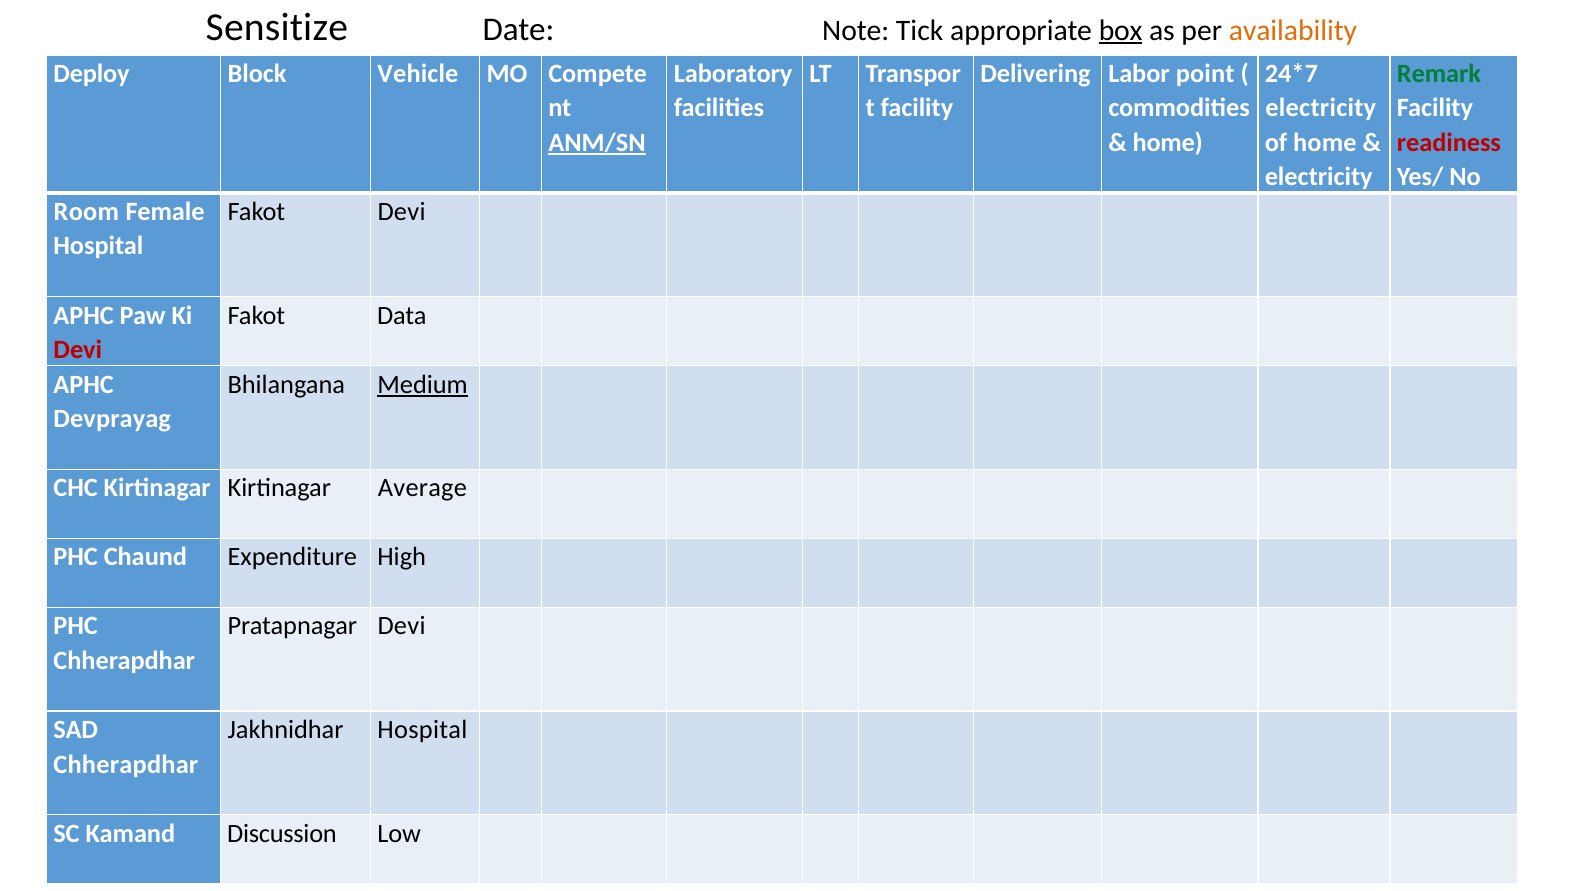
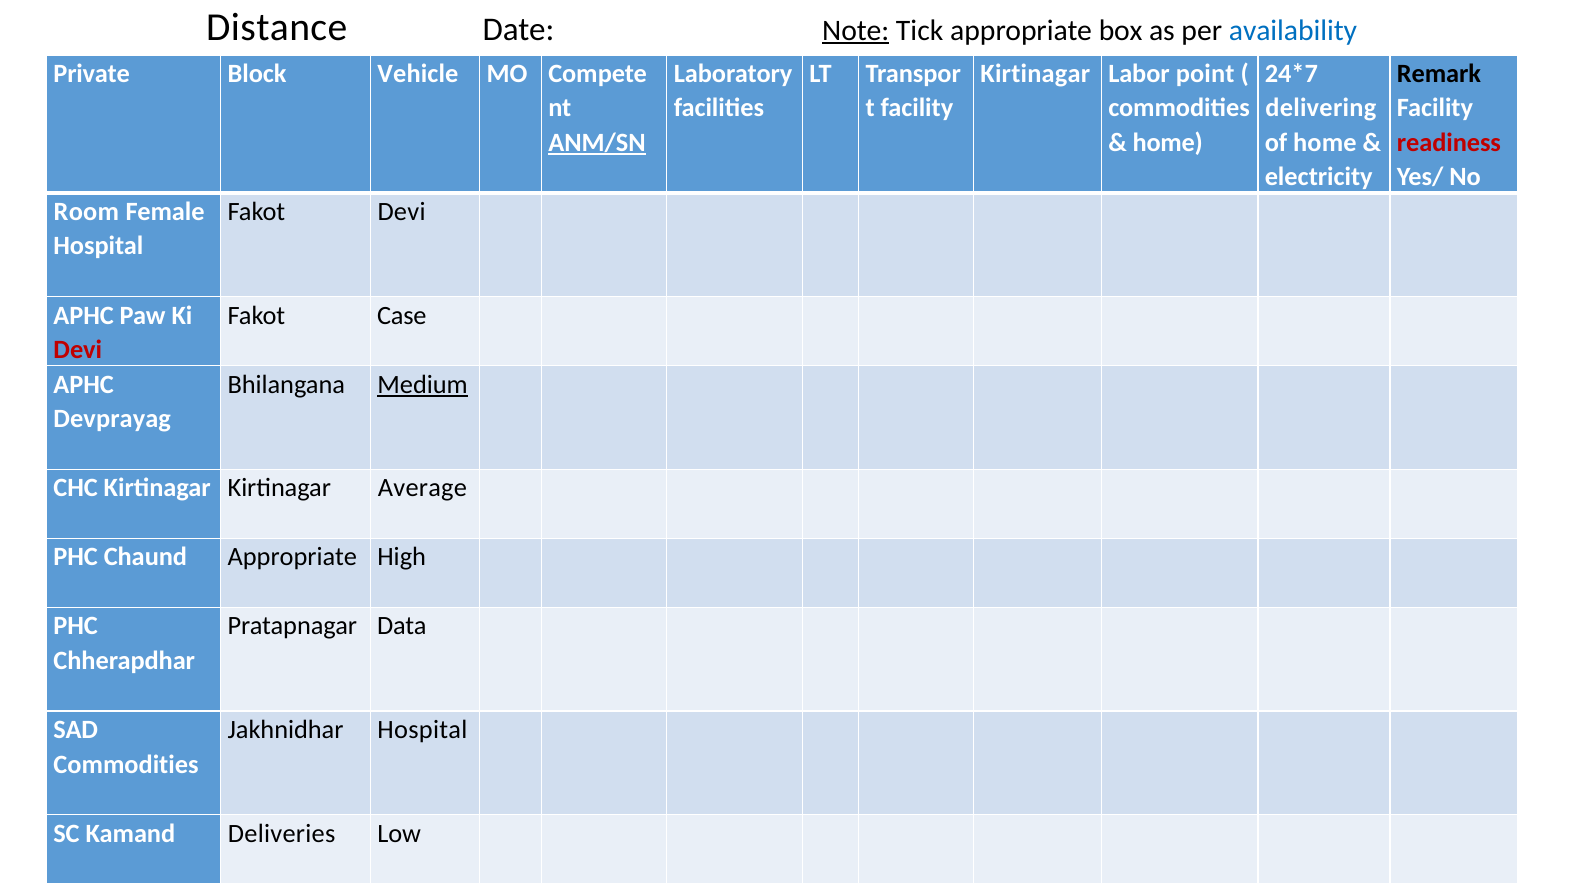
Sensitize: Sensitize -> Distance
Note underline: none -> present
box underline: present -> none
availability colour: orange -> blue
Deploy: Deploy -> Private
Delivering at (1036, 74): Delivering -> Kirtinagar
Remark colour: green -> black
electricity at (1321, 108): electricity -> delivering
Data: Data -> Case
Chaund Expenditure: Expenditure -> Appropriate
Pratapnagar Devi: Devi -> Data
Chherapdhar at (126, 764): Chherapdhar -> Commodities
Discussion: Discussion -> Deliveries
